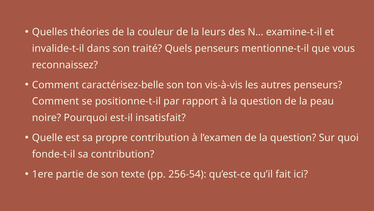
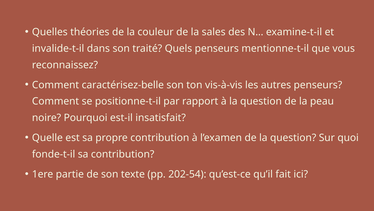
leurs: leurs -> sales
256-54: 256-54 -> 202-54
